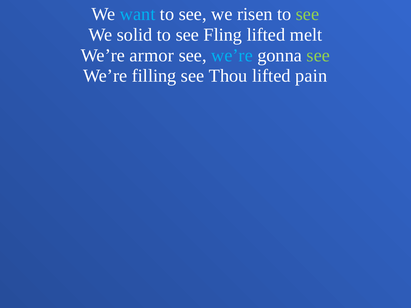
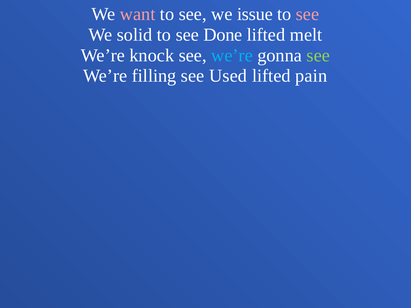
want colour: light blue -> pink
risen: risen -> issue
see at (308, 14) colour: light green -> pink
Fling: Fling -> Done
armor: armor -> knock
Thou: Thou -> Used
